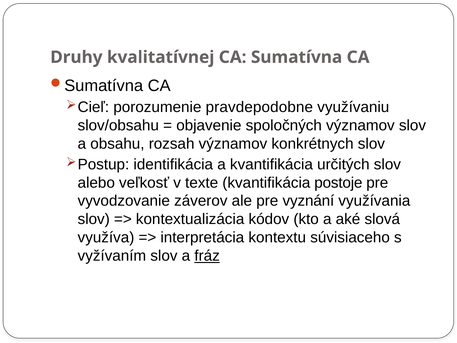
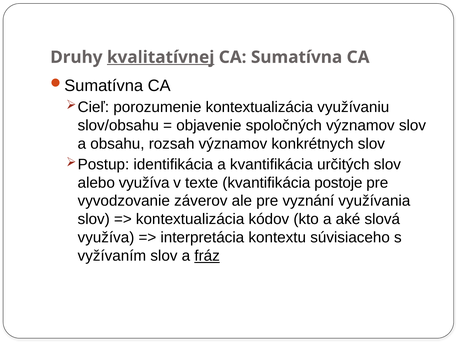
kvalitatívnej underline: none -> present
porozumenie pravdepodobne: pravdepodobne -> kontextualizácia
alebo veľkosť: veľkosť -> využíva
